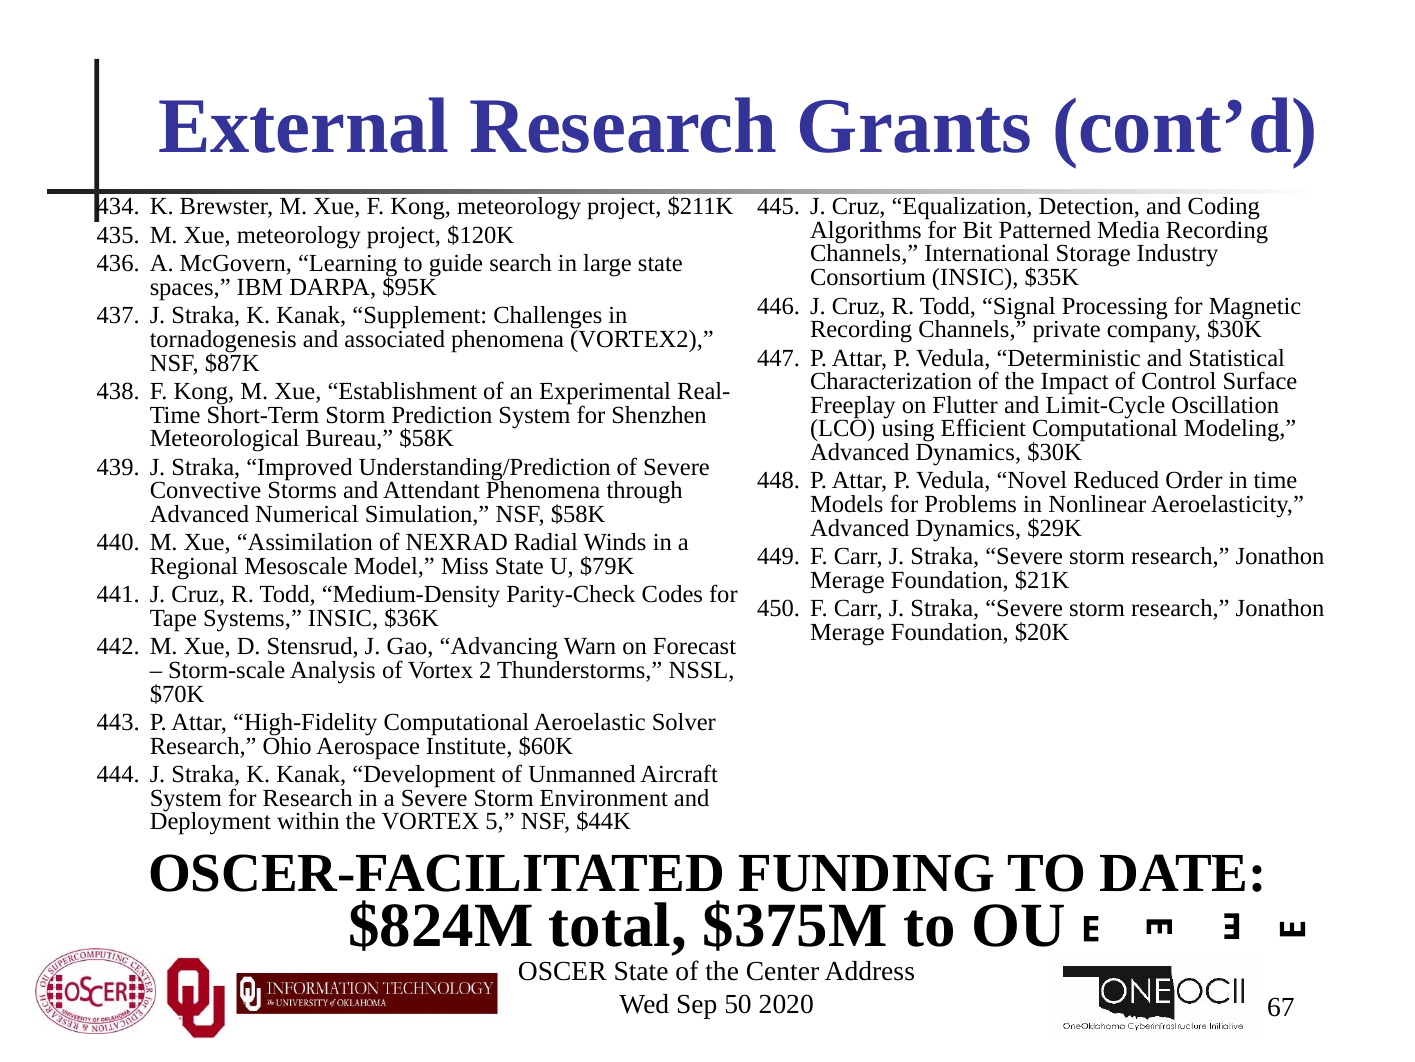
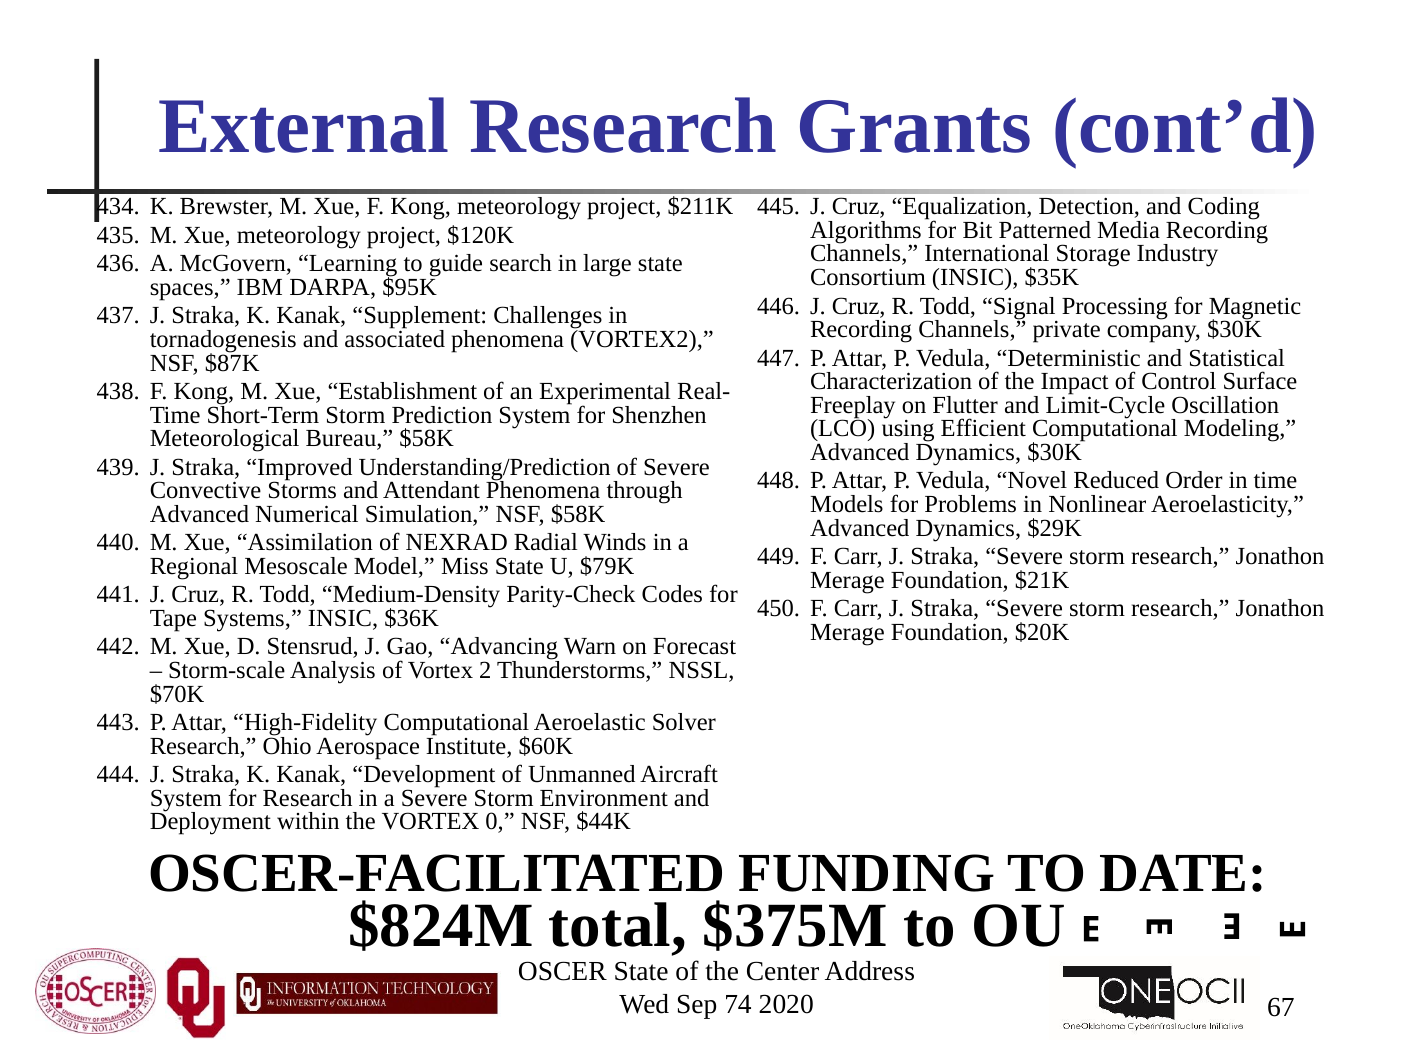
5: 5 -> 0
50: 50 -> 74
